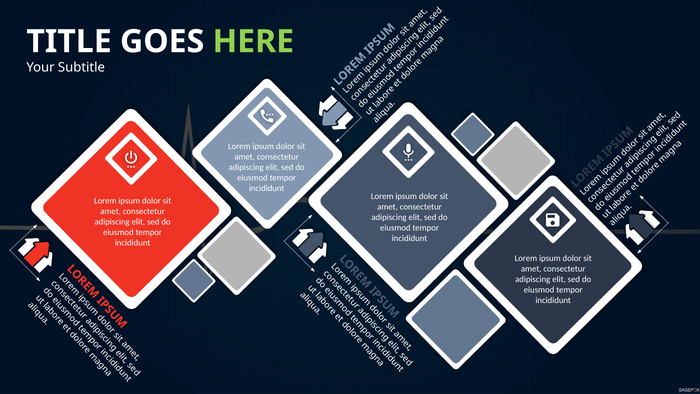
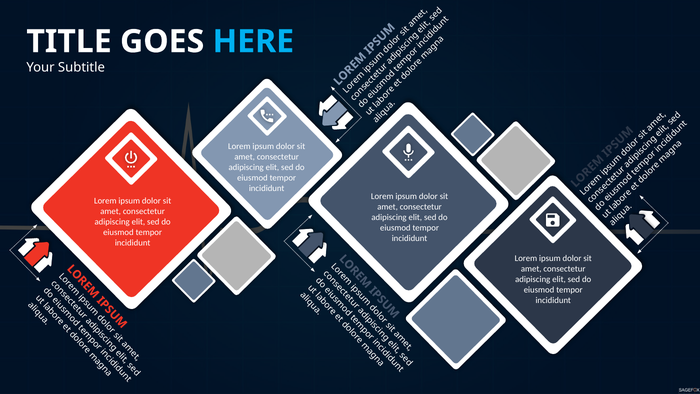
HERE colour: light green -> light blue
